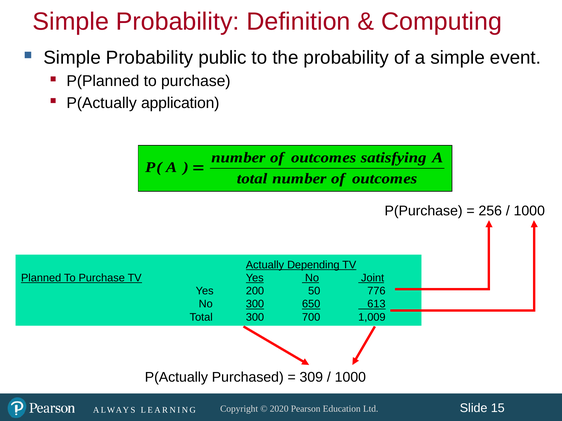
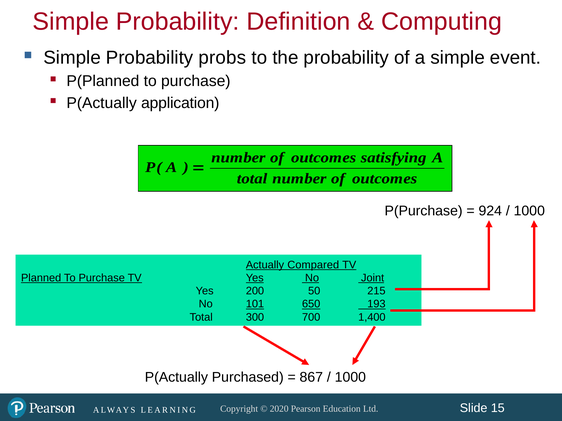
public: public -> probs
256: 256 -> 924
Depending: Depending -> Compared
776: 776 -> 215
No 300: 300 -> 101
613: 613 -> 193
1,009: 1,009 -> 1,400
309: 309 -> 867
